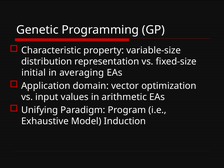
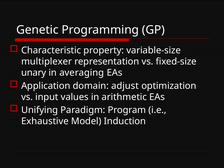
distribution: distribution -> multiplexer
initial: initial -> unary
vector: vector -> adjust
